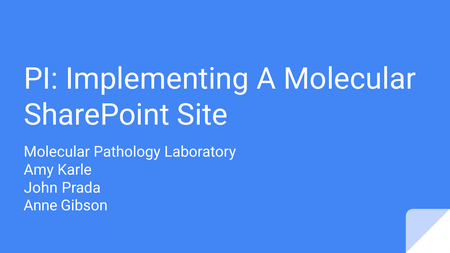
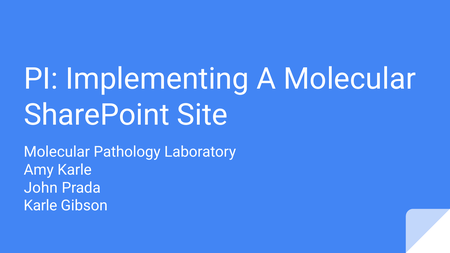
Anne at (40, 206): Anne -> Karle
